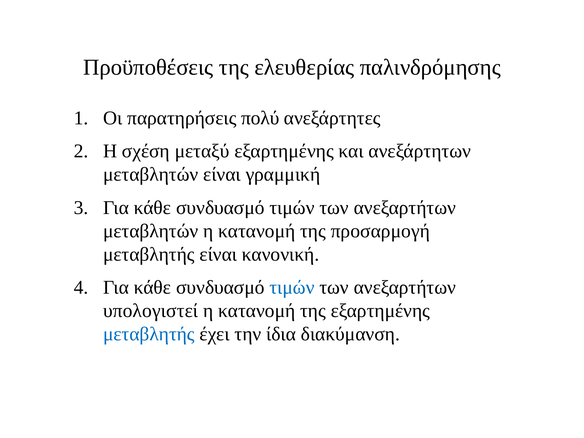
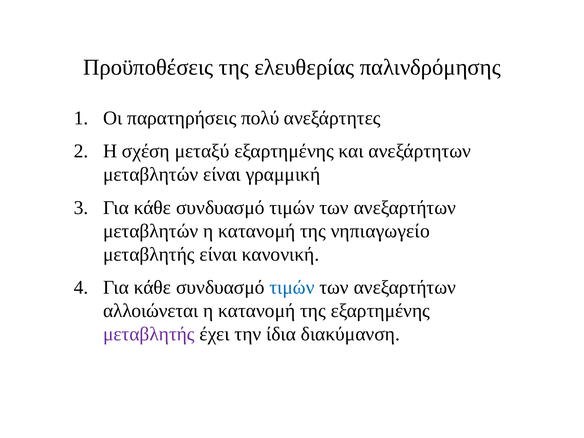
προσαρμογή: προσαρμογή -> νηπιαγωγείο
υπολογιστεί: υπολογιστεί -> αλλοιώνεται
μεταβλητής at (149, 334) colour: blue -> purple
